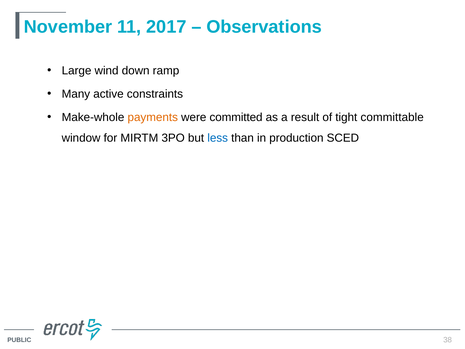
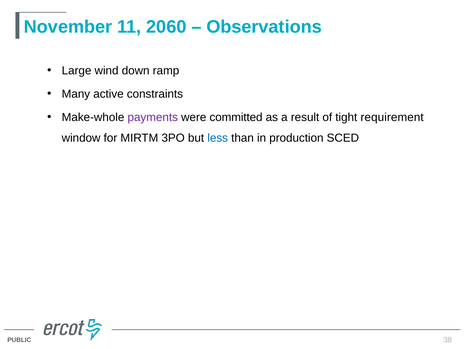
2017: 2017 -> 2060
payments colour: orange -> purple
committable: committable -> requirement
